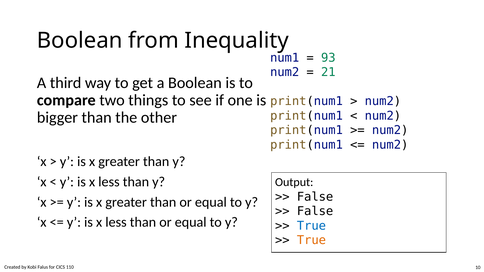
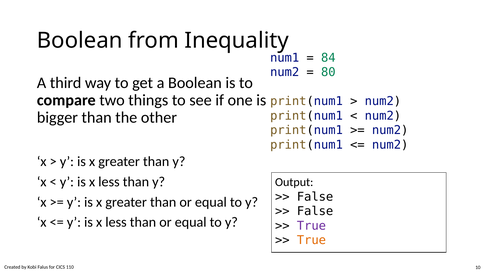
93: 93 -> 84
21: 21 -> 80
True at (311, 226) colour: blue -> purple
